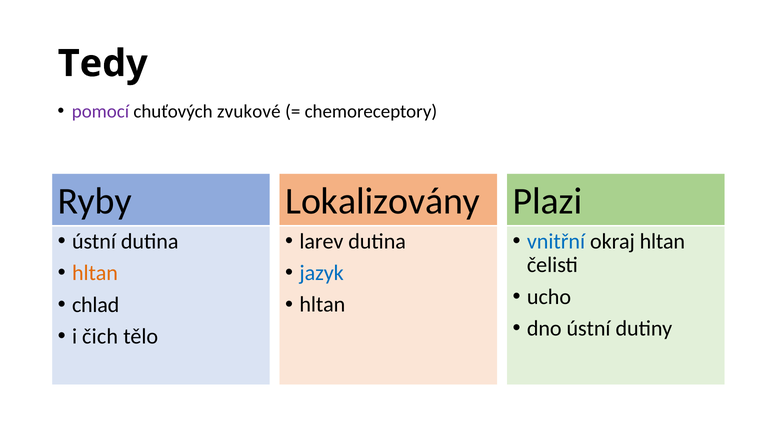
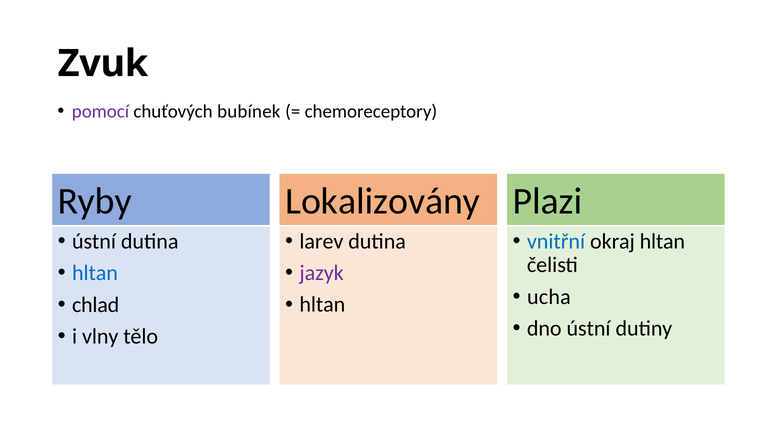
Tedy: Tedy -> Zvuk
zvukové: zvukové -> bubínek
jazyk colour: blue -> purple
hltan at (95, 273) colour: orange -> blue
ucho: ucho -> ucha
čich: čich -> vlny
